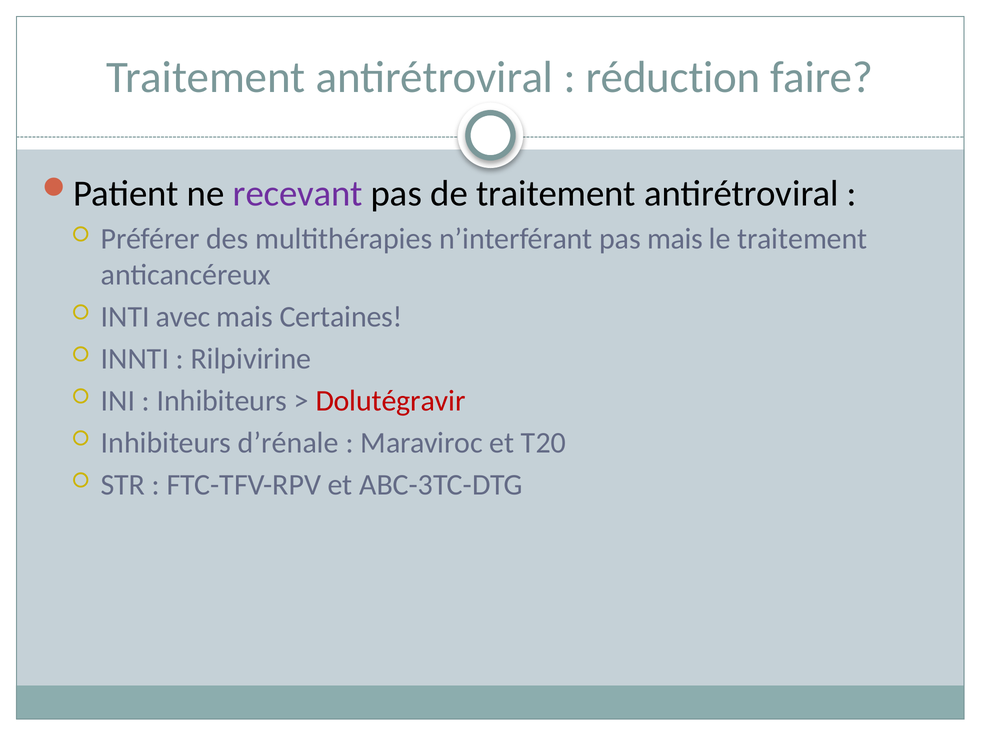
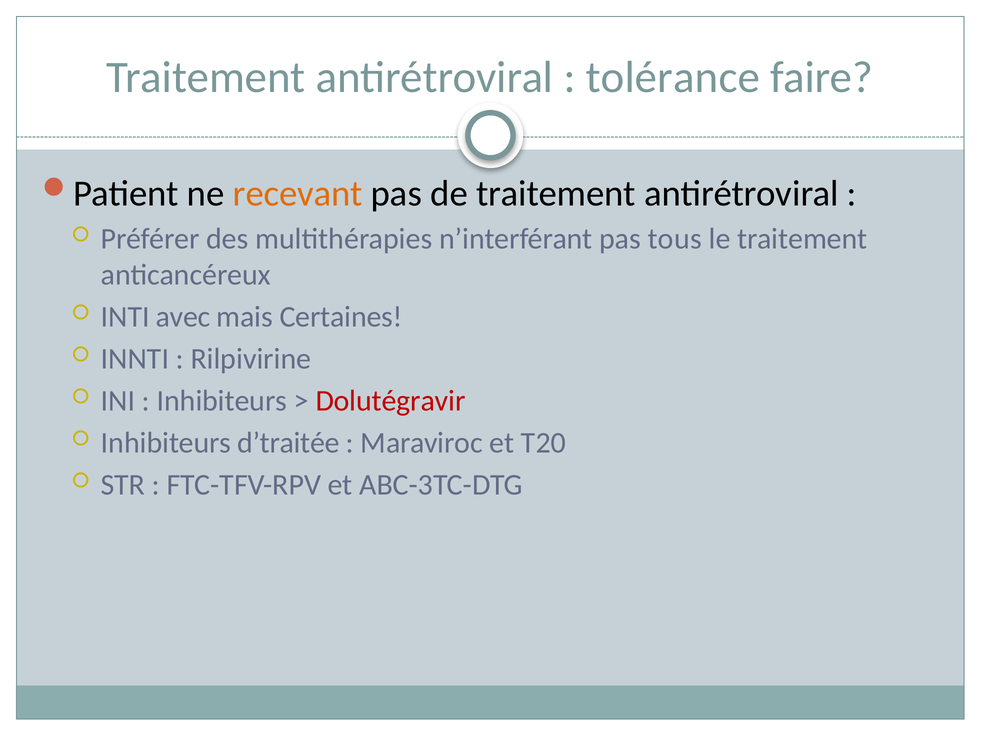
réduction: réduction -> tolérance
recevant colour: purple -> orange
pas mais: mais -> tous
d’rénale: d’rénale -> d’traitée
